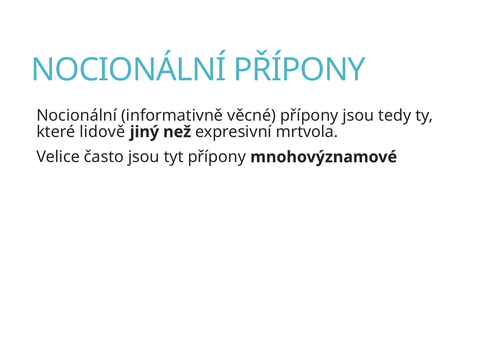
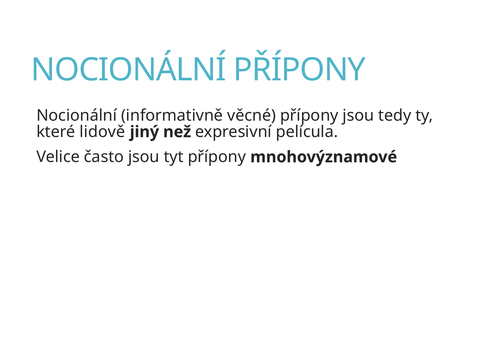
mrtvola: mrtvola -> película
